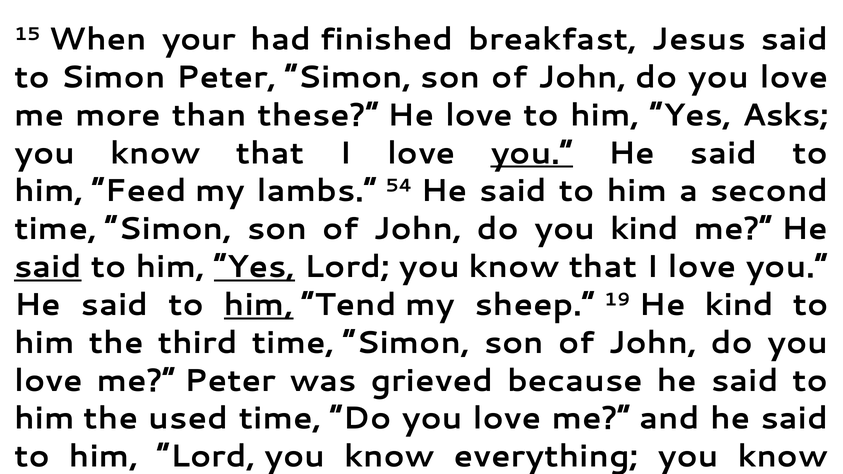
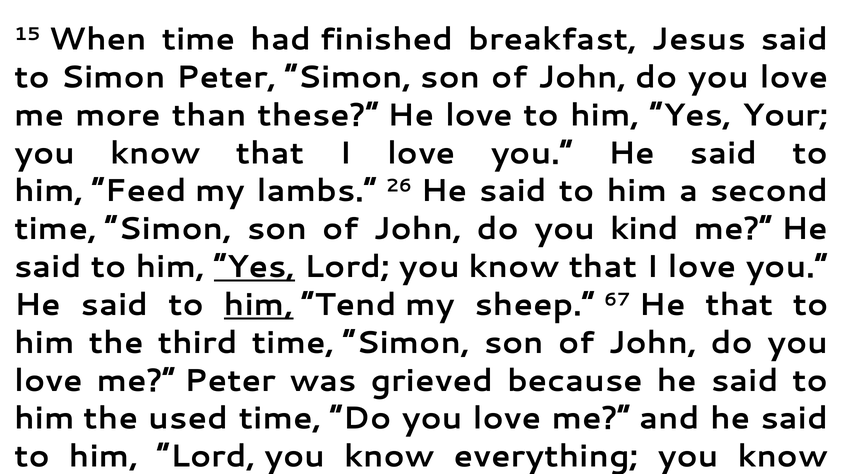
When your: your -> time
Asks: Asks -> Your
you at (532, 153) underline: present -> none
54: 54 -> 26
said at (48, 267) underline: present -> none
19: 19 -> 67
He kind: kind -> that
